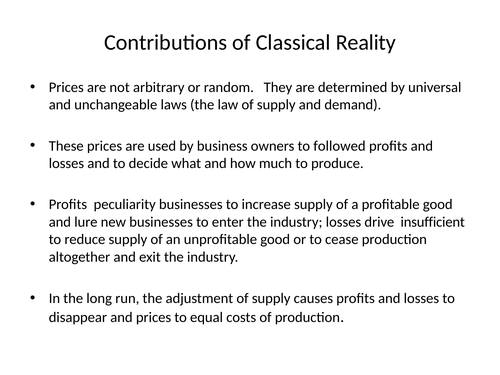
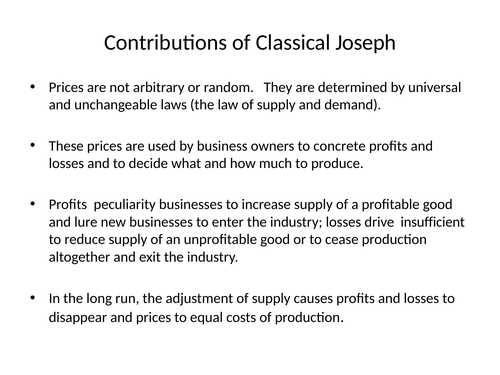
Reality: Reality -> Joseph
followed: followed -> concrete
